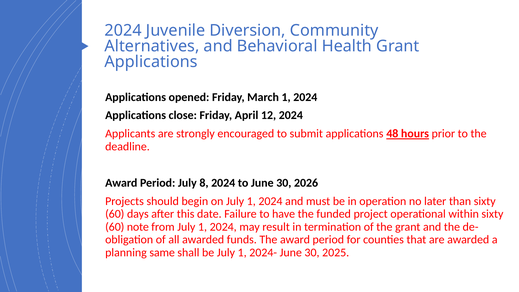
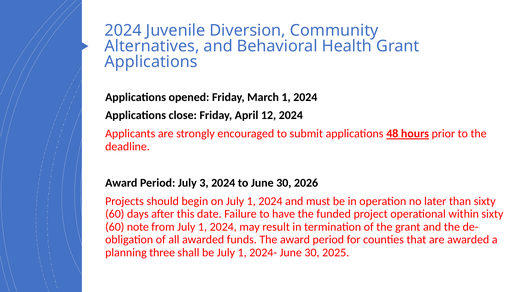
8: 8 -> 3
same: same -> three
